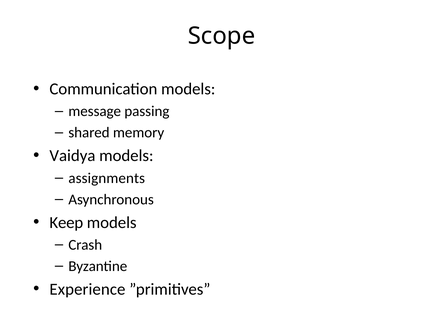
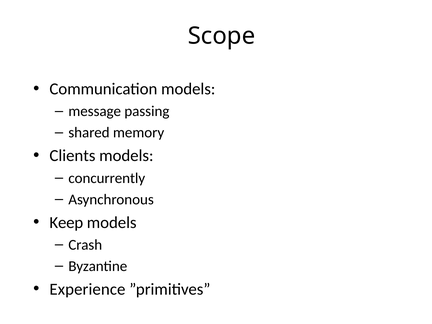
Vaidya: Vaidya -> Clients
assignments: assignments -> concurrently
